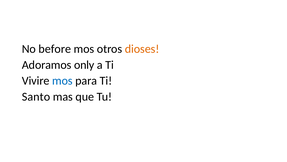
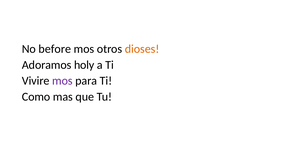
only: only -> holy
mos at (62, 81) colour: blue -> purple
Santo: Santo -> Como
